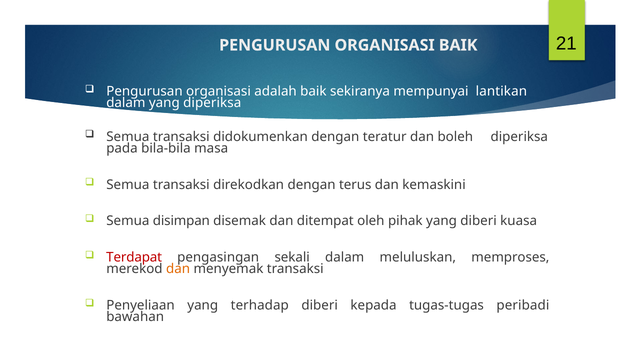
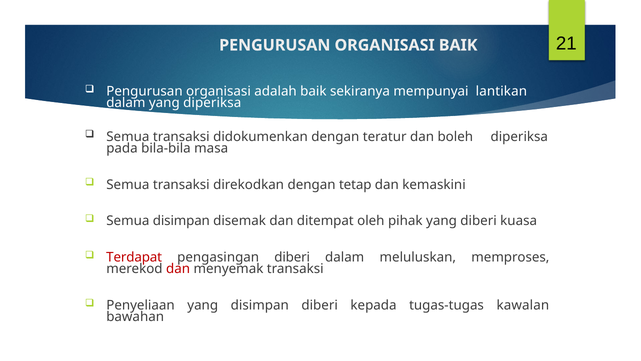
terus: terus -> tetap
pengasingan sekali: sekali -> diberi
dan at (178, 269) colour: orange -> red
yang terhadap: terhadap -> disimpan
peribadi: peribadi -> kawalan
